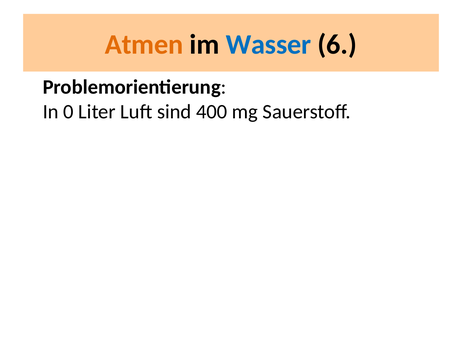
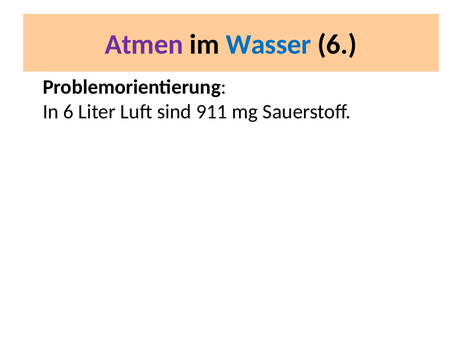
Atmen colour: orange -> purple
In 0: 0 -> 6
400: 400 -> 911
